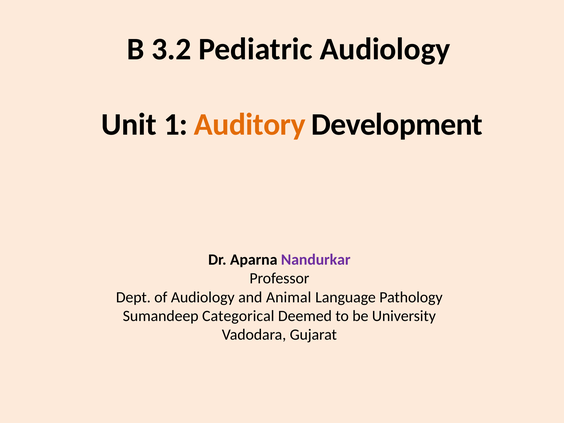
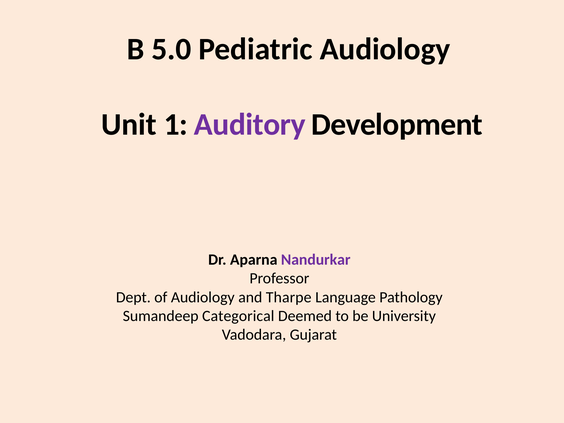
3.2: 3.2 -> 5.0
Auditory colour: orange -> purple
Animal: Animal -> Tharpe
